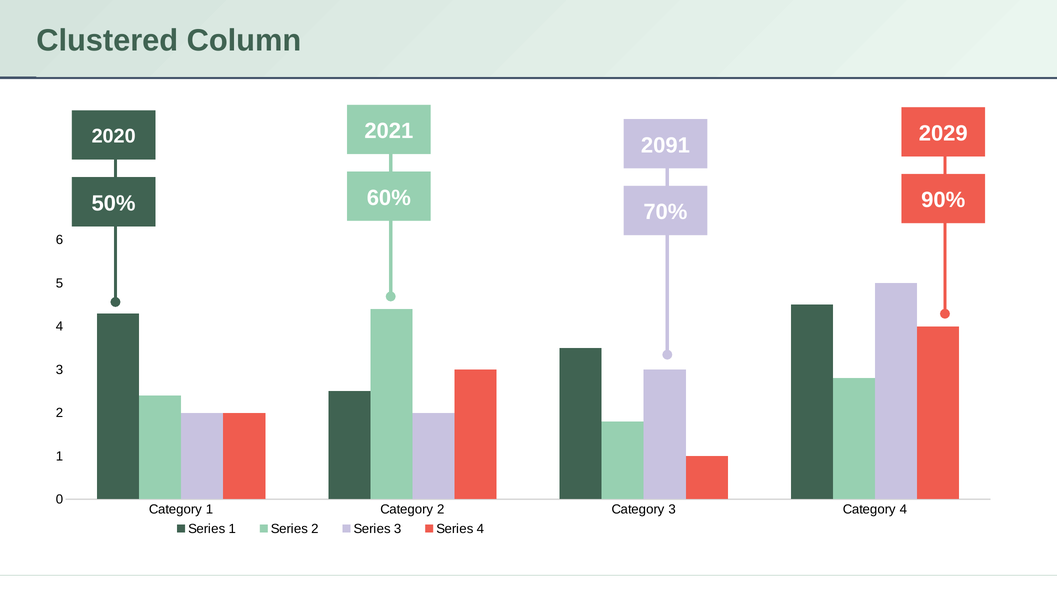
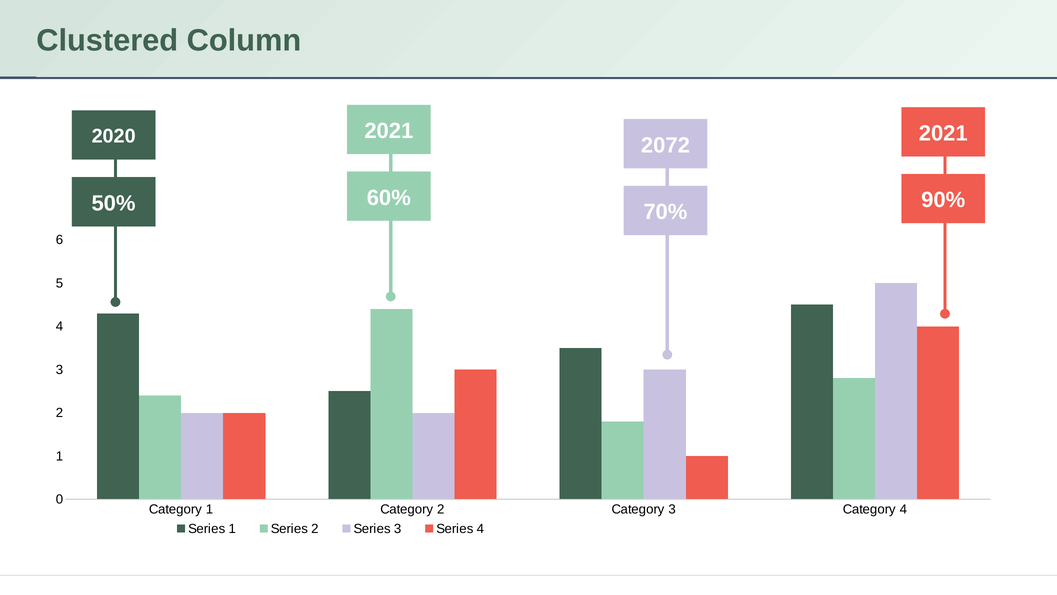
2029 at (943, 133): 2029 -> 2021
2091: 2091 -> 2072
